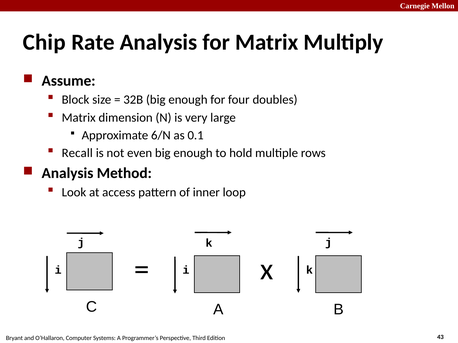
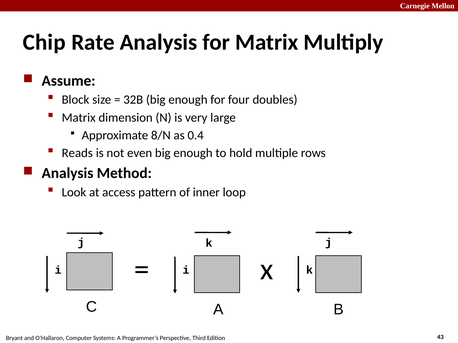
6/N: 6/N -> 8/N
0.1: 0.1 -> 0.4
Recall: Recall -> Reads
